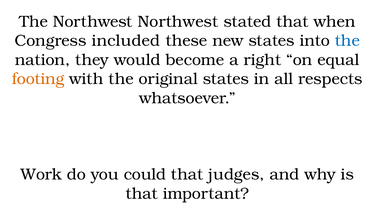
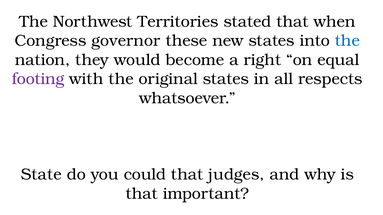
Northwest Northwest: Northwest -> Territories
included: included -> governor
footing colour: orange -> purple
Work: Work -> State
